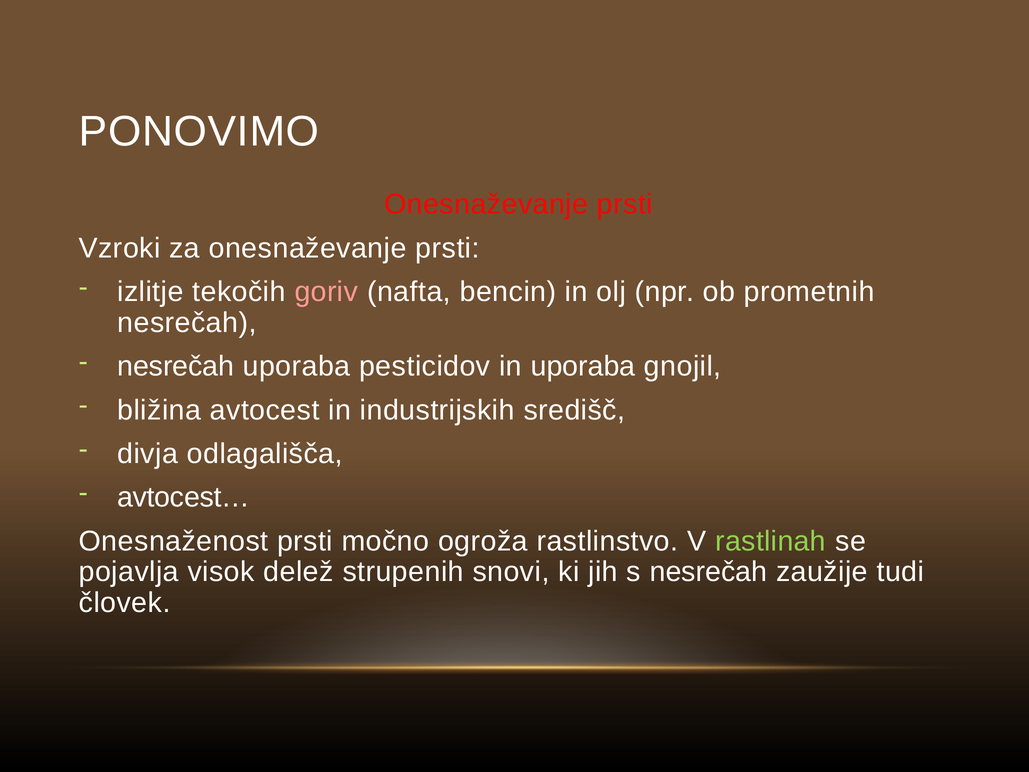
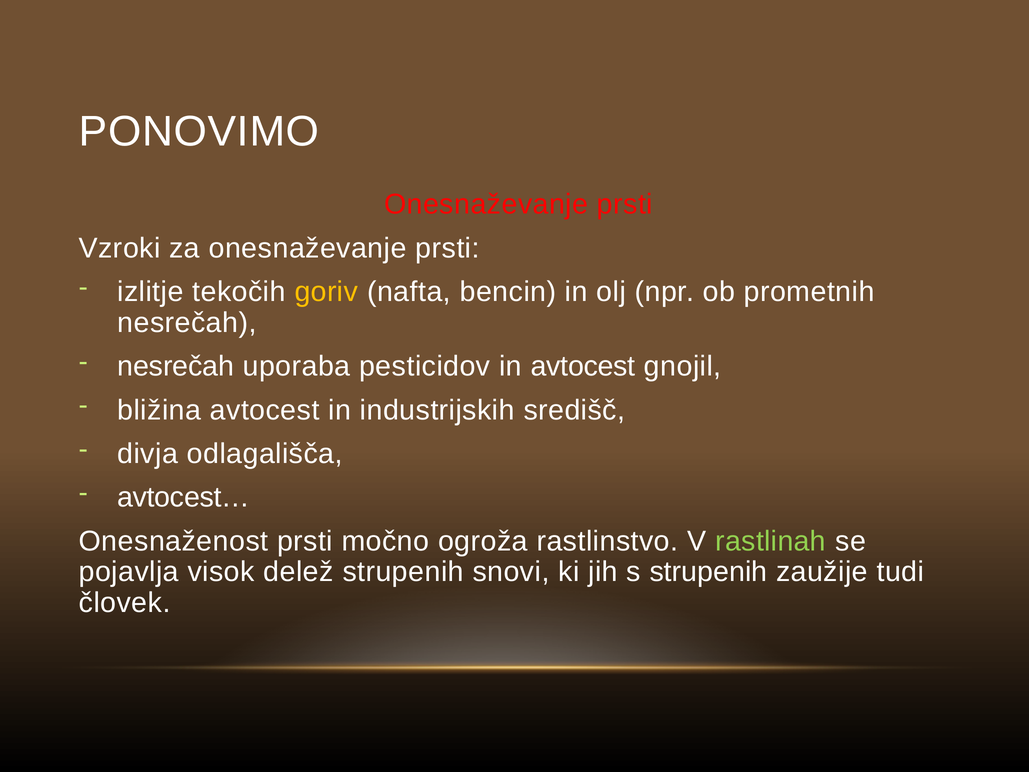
goriv colour: pink -> yellow
in uporaba: uporaba -> avtocest
s nesrečah: nesrečah -> strupenih
